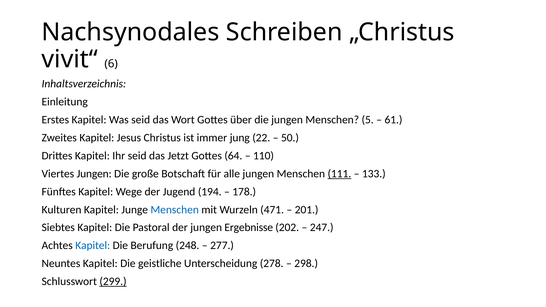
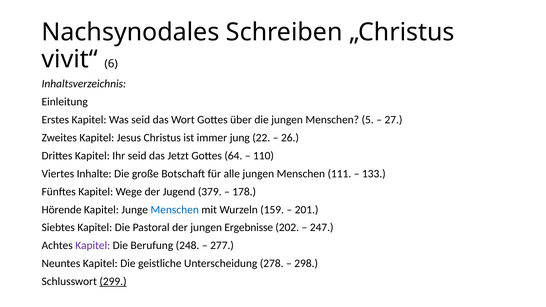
61: 61 -> 27
50: 50 -> 26
Viertes Jungen: Jungen -> Inhalte
111 underline: present -> none
194: 194 -> 379
Kulturen: Kulturen -> Hörende
471: 471 -> 159
Kapitel at (93, 246) colour: blue -> purple
